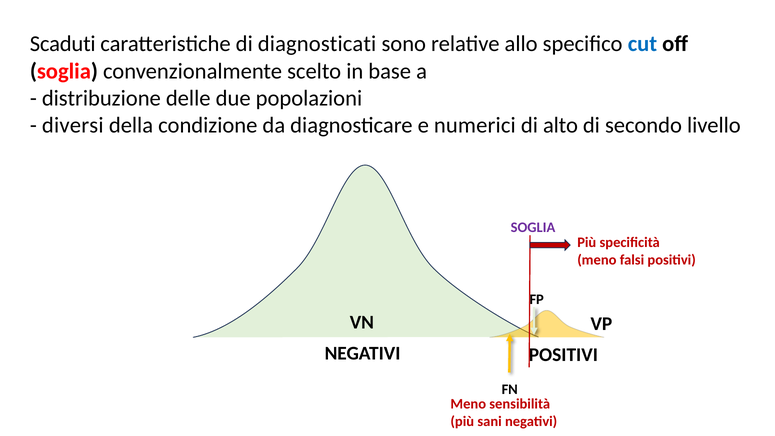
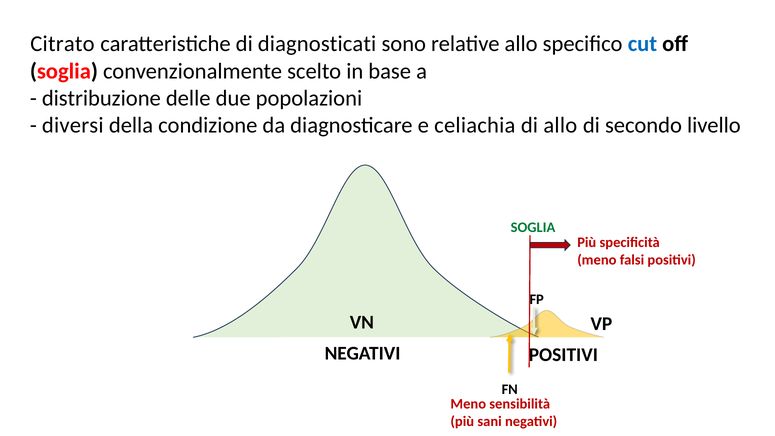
Scaduti: Scaduti -> Citrato
numerici: numerici -> celiachia
di alto: alto -> allo
SOGLIA at (533, 227) colour: purple -> green
